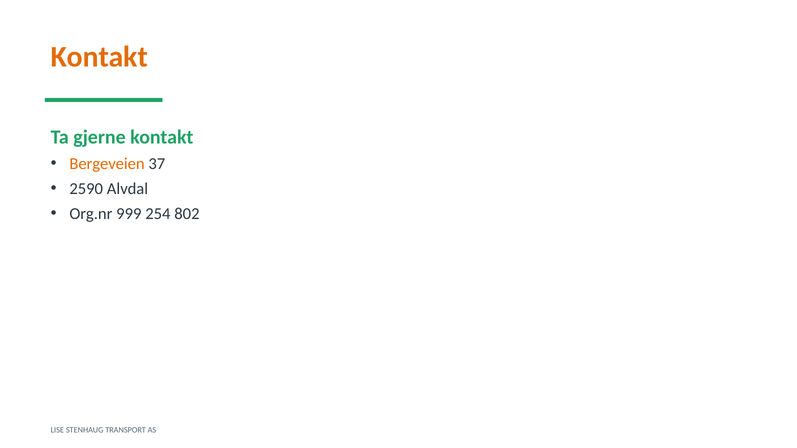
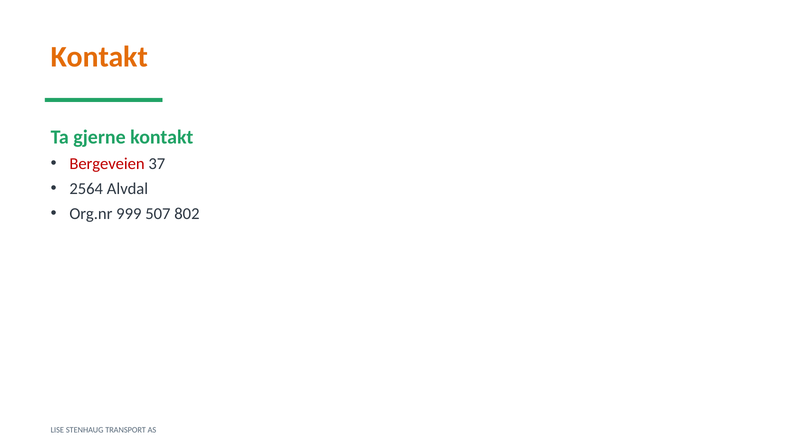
Bergeveien colour: orange -> red
2590: 2590 -> 2564
254: 254 -> 507
